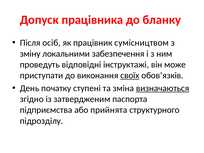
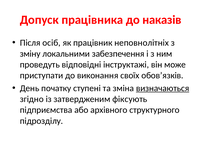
бланку: бланку -> наказів
сумісництвом: сумісництвом -> неповнолітніх
своїх underline: present -> none
паспорта: паспорта -> фіксують
прийнята: прийнята -> архівного
